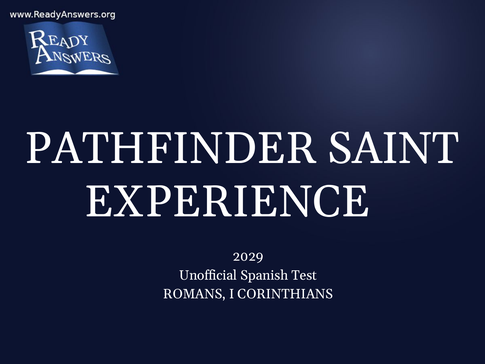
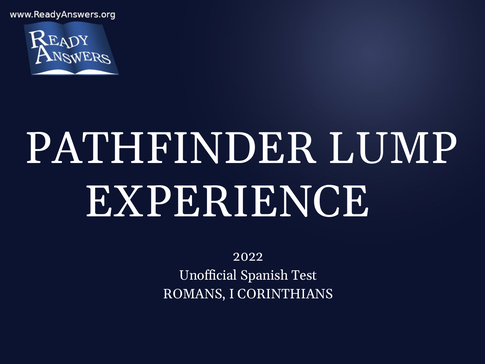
SAINT: SAINT -> LUMP
2029: 2029 -> 2022
